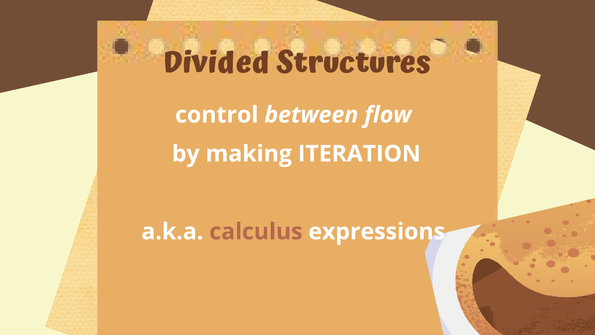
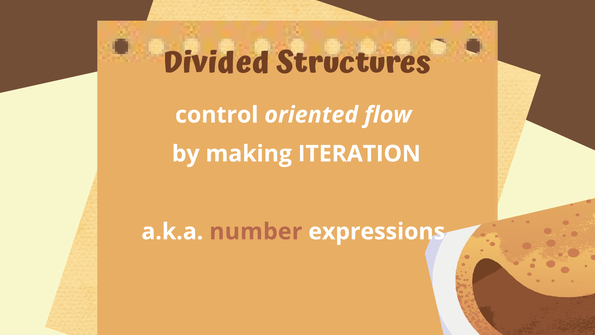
between: between -> oriented
calculus: calculus -> number
